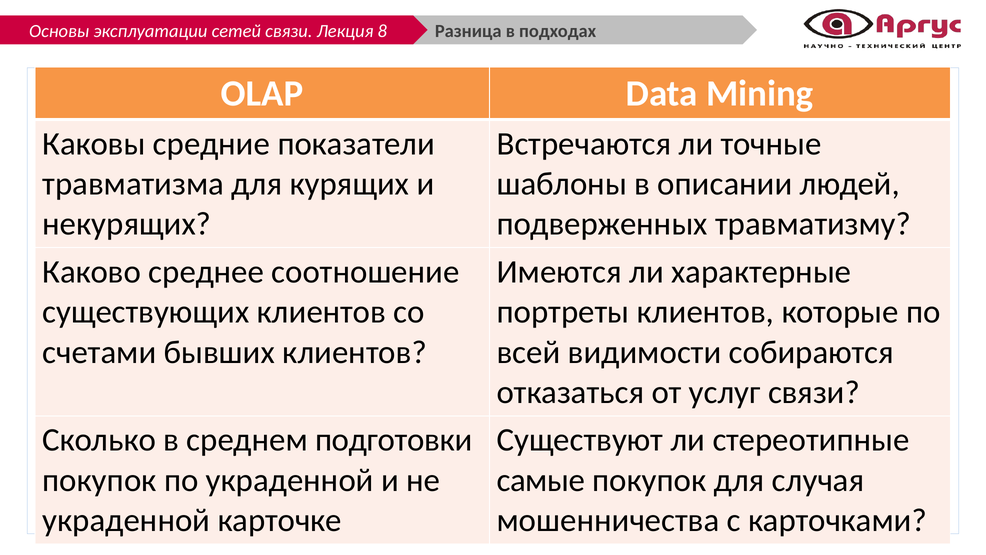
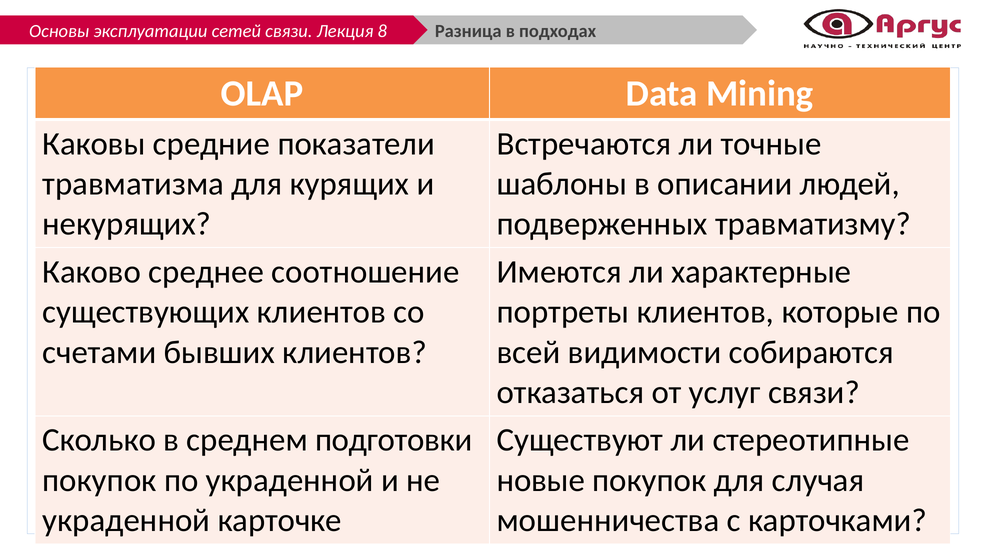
самые: самые -> новые
